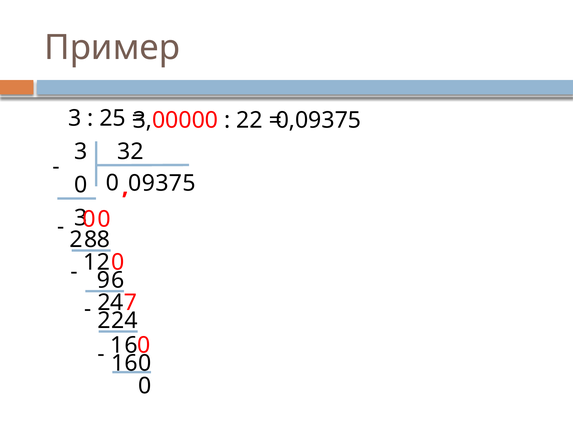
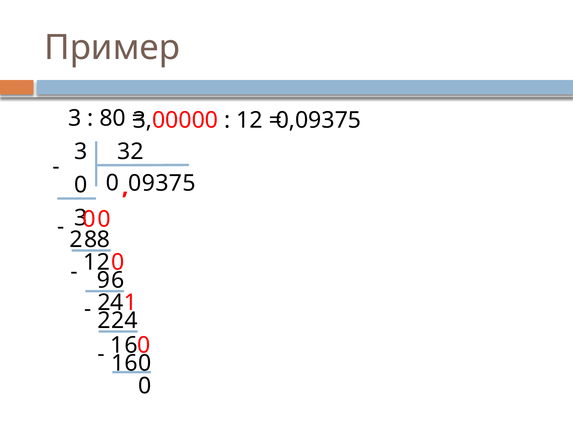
25: 25 -> 80
22: 22 -> 12
7 at (130, 303): 7 -> 1
